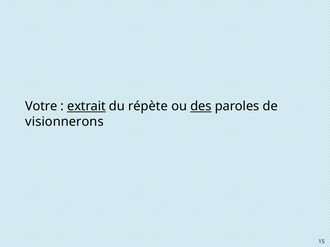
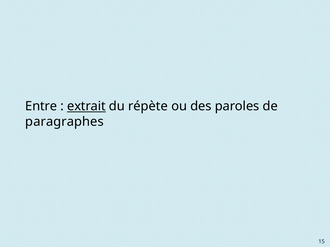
Votre: Votre -> Entre
des underline: present -> none
visionnerons: visionnerons -> paragraphes
